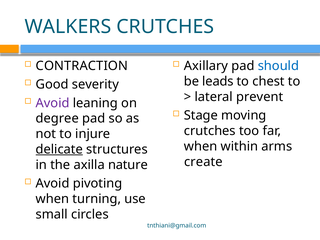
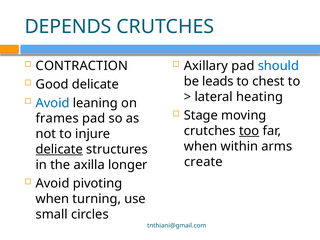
WALKERS: WALKERS -> DEPENDS
Good severity: severity -> delicate
prevent: prevent -> heating
Avoid at (53, 103) colour: purple -> blue
degree: degree -> frames
too underline: none -> present
nature: nature -> longer
